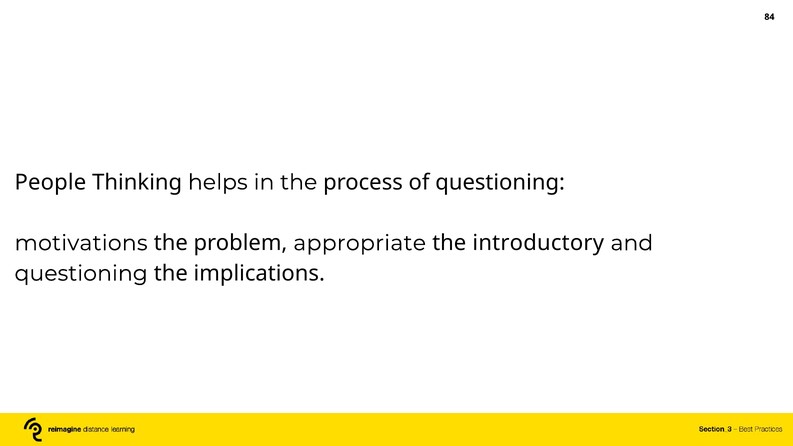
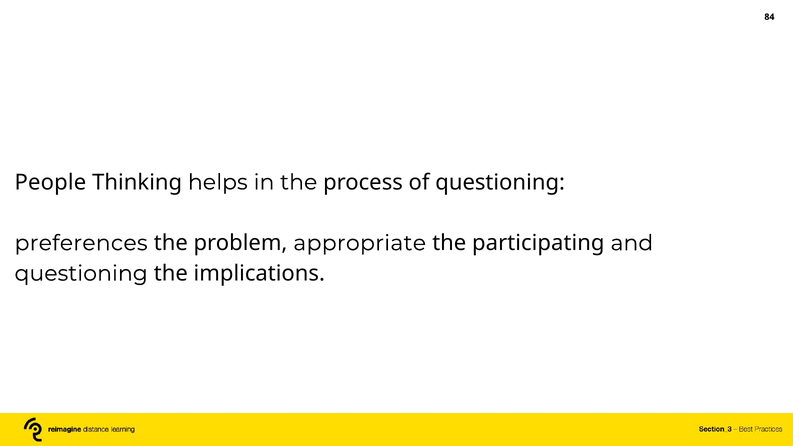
motivations: motivations -> preferences
introductory: introductory -> participating
